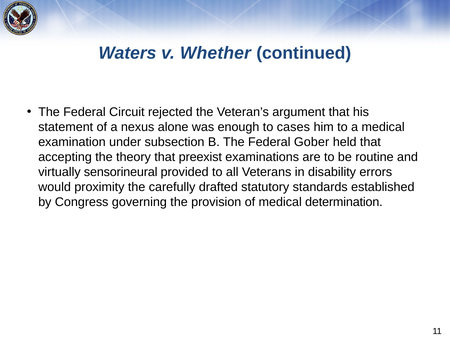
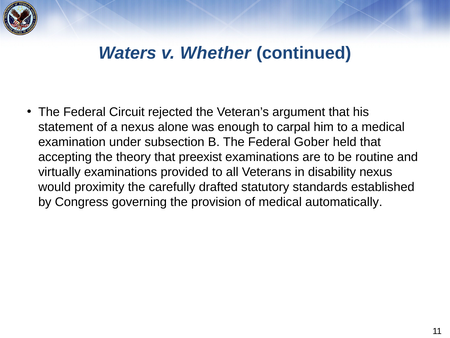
cases: cases -> carpal
virtually sensorineural: sensorineural -> examinations
disability errors: errors -> nexus
determination: determination -> automatically
